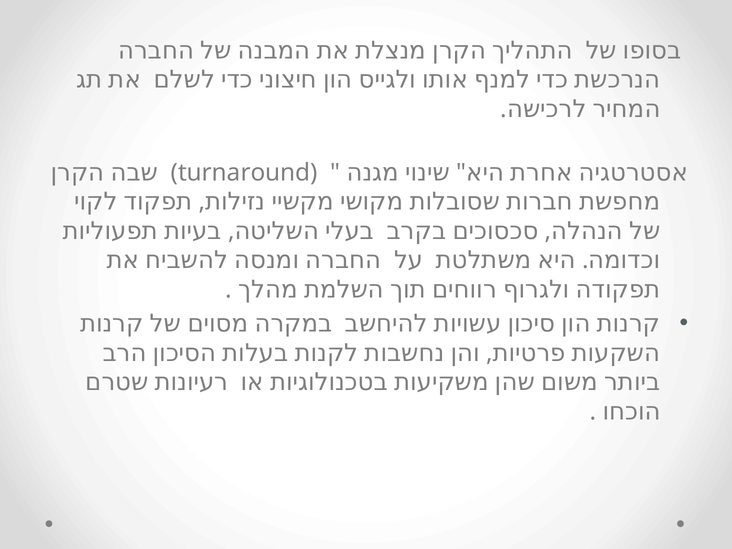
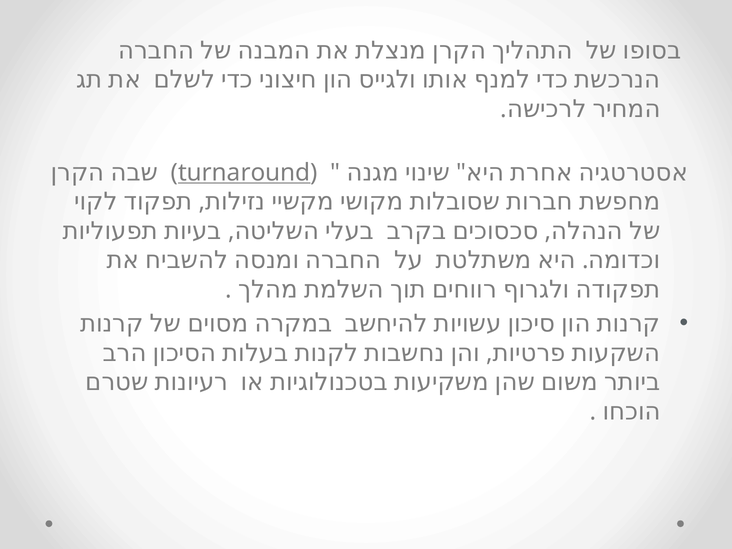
turnaround underline: none -> present
